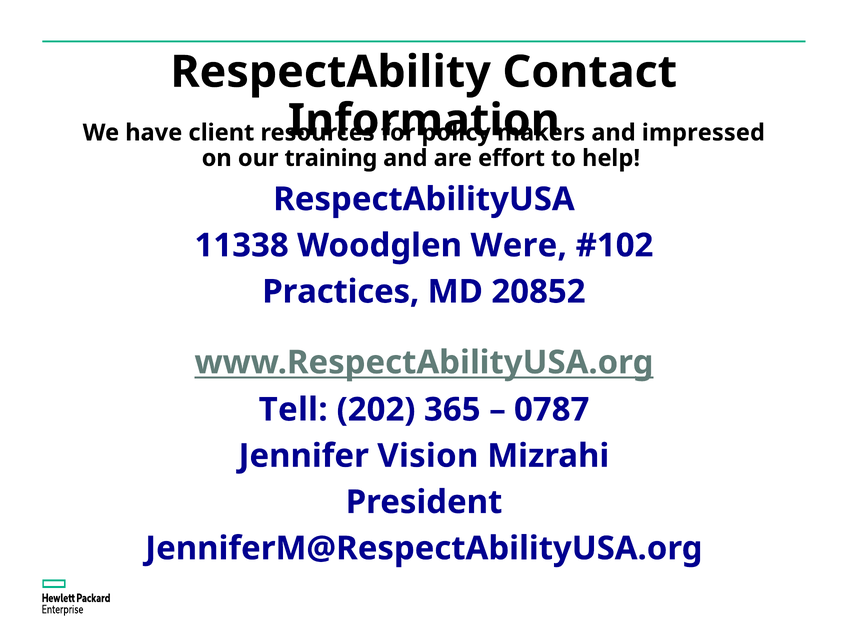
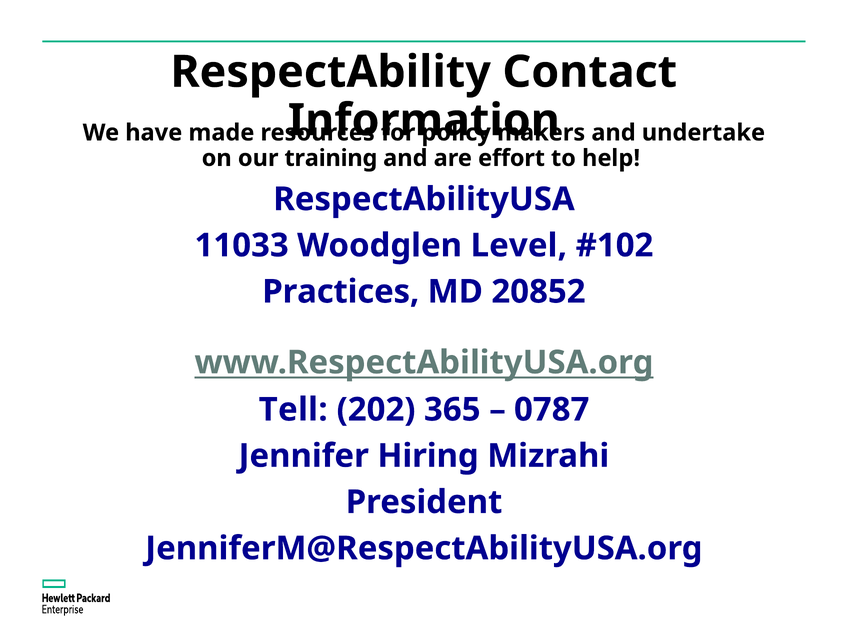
client: client -> made
impressed: impressed -> undertake
11338: 11338 -> 11033
Were: Were -> Level
Vision: Vision -> Hiring
